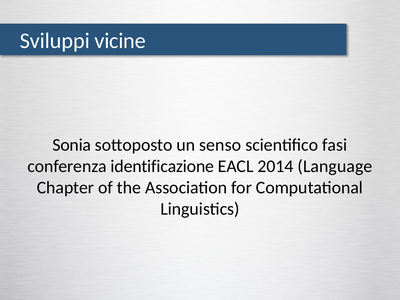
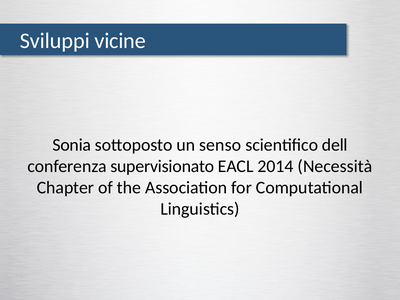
fasi: fasi -> dell
identificazione: identificazione -> supervisionato
Language: Language -> Necessità
